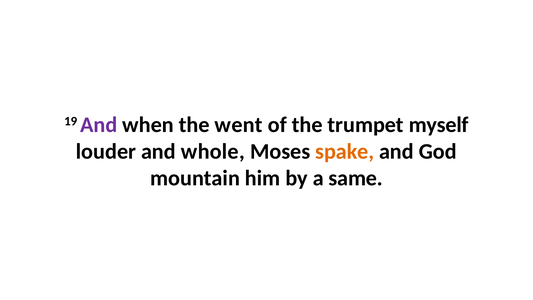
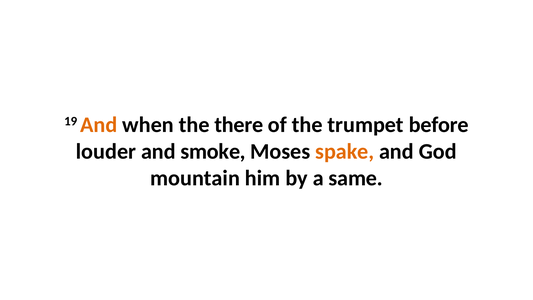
And at (99, 125) colour: purple -> orange
went: went -> there
myself: myself -> before
whole: whole -> smoke
